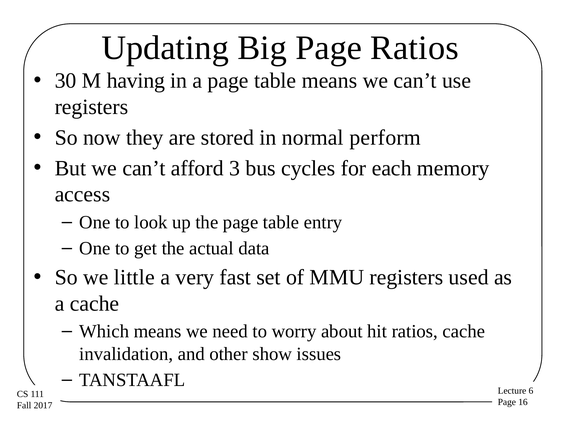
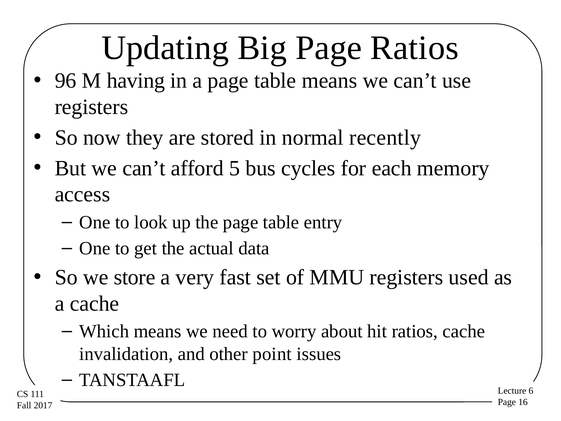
30: 30 -> 96
perform: perform -> recently
3: 3 -> 5
little: little -> store
show: show -> point
